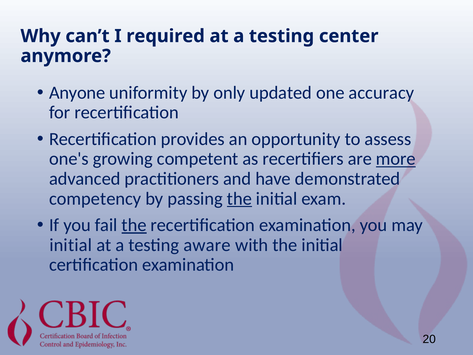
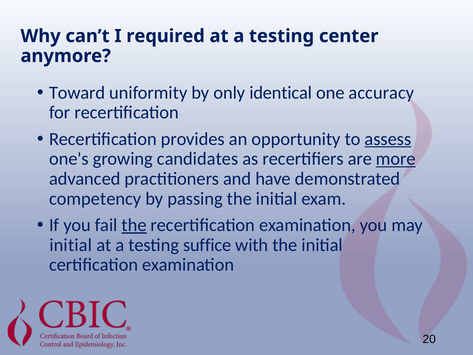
Anyone: Anyone -> Toward
updated: updated -> identical
assess underline: none -> present
competent: competent -> candidates
the at (239, 199) underline: present -> none
aware: aware -> suffice
